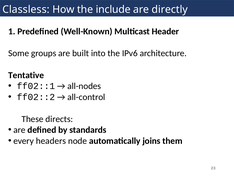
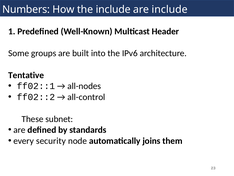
Classless: Classless -> Numbers
are directly: directly -> include
directs: directs -> subnet
headers: headers -> security
